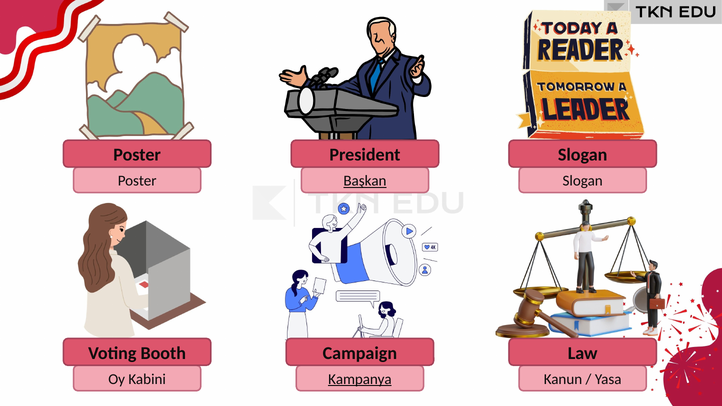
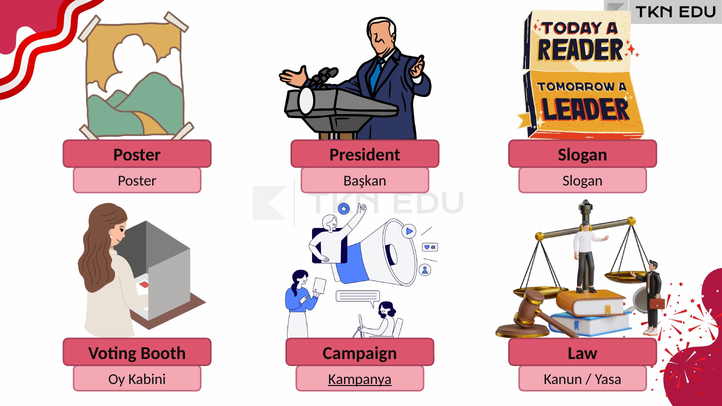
Başkan underline: present -> none
